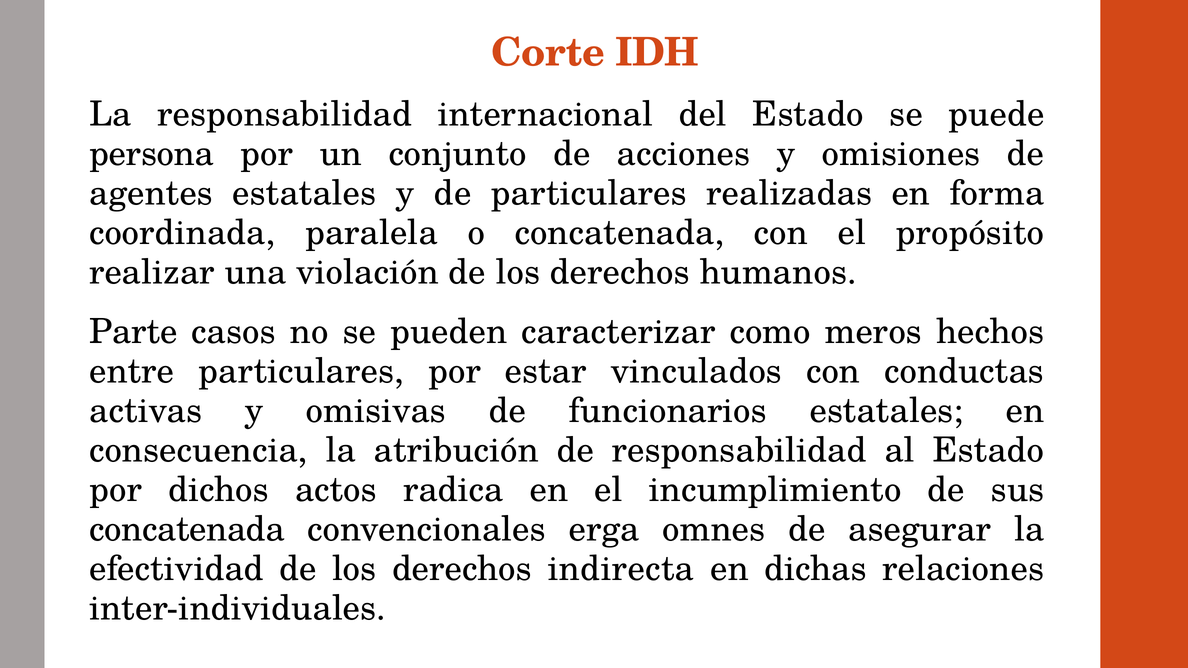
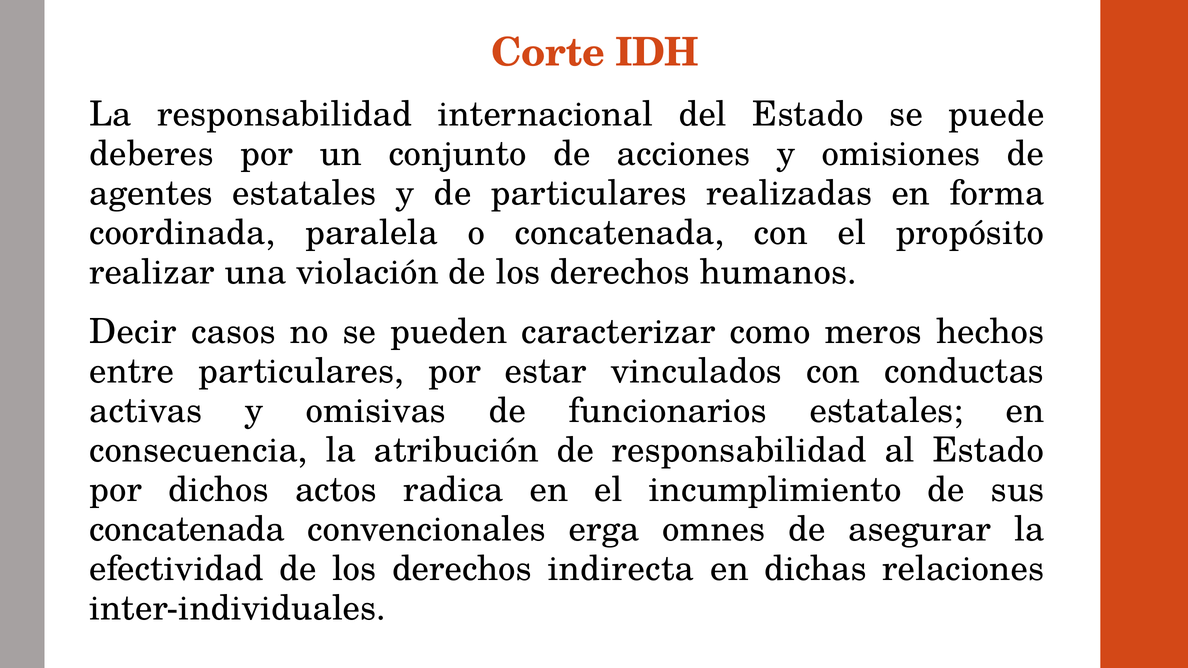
persona: persona -> deberes
Parte: Parte -> Decir
